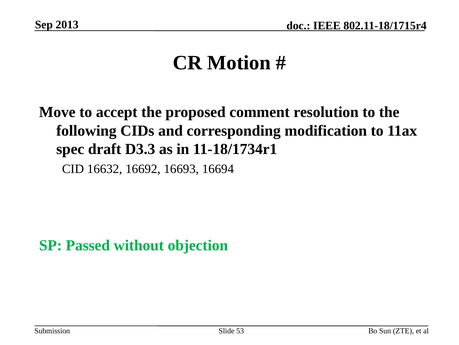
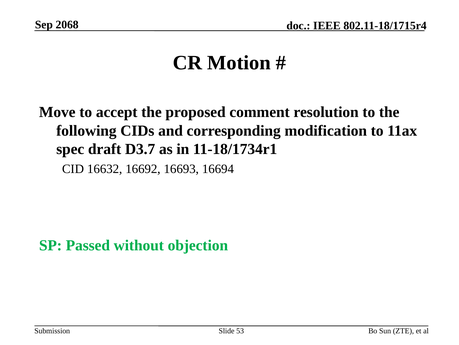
2013: 2013 -> 2068
D3.3: D3.3 -> D3.7
